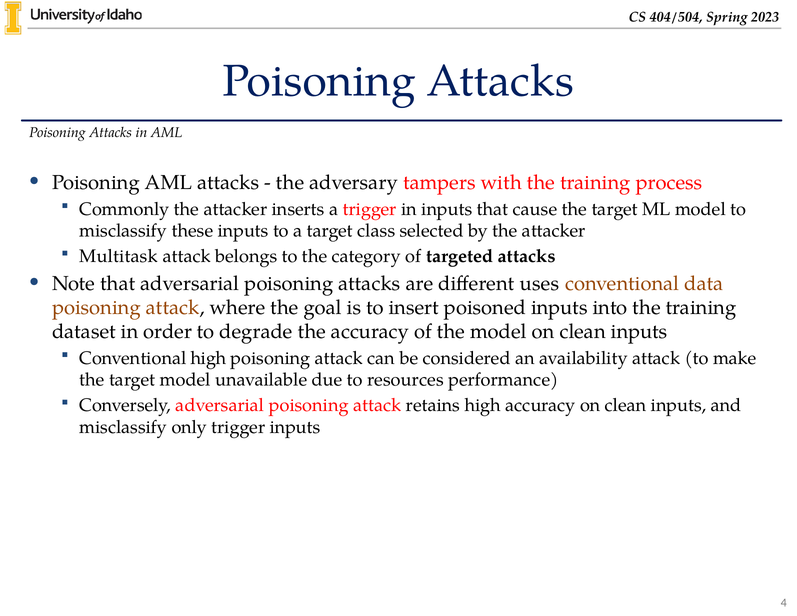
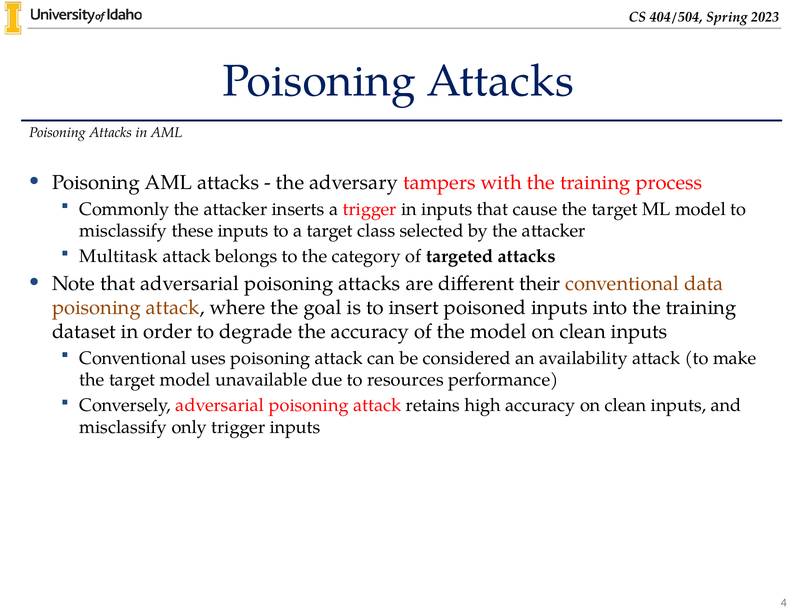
uses: uses -> their
Conventional high: high -> uses
